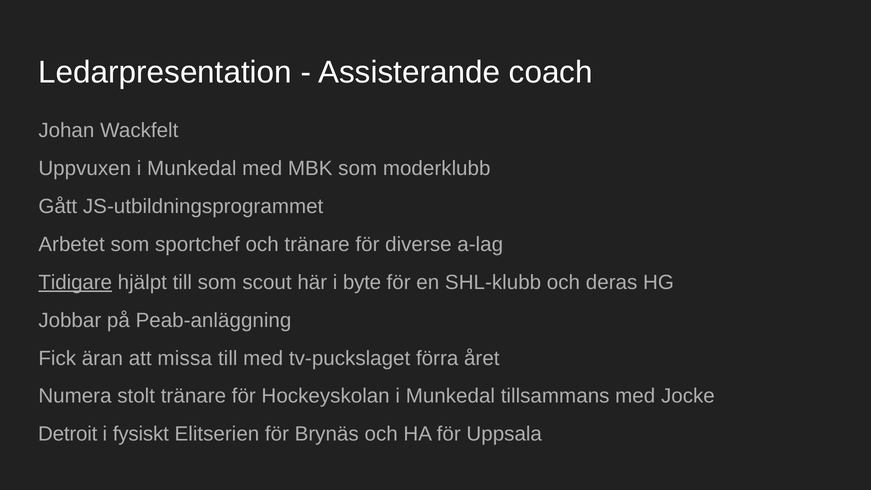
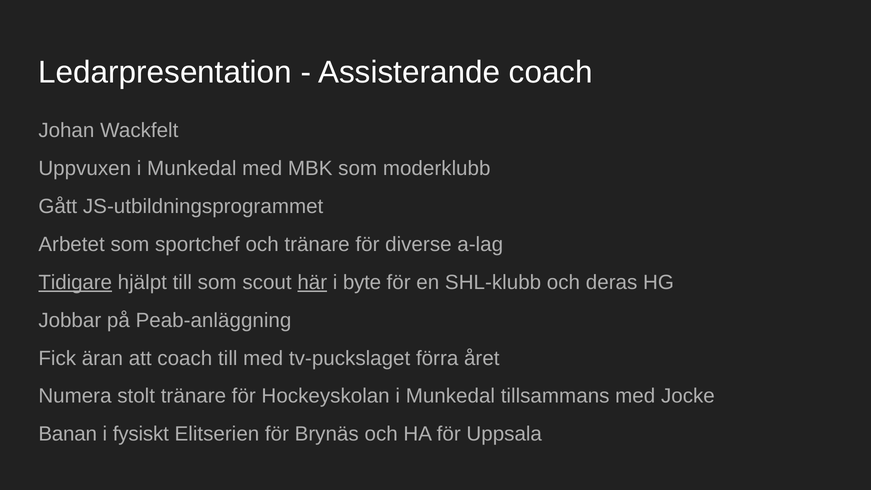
här underline: none -> present
att missa: missa -> coach
Detroit: Detroit -> Banan
